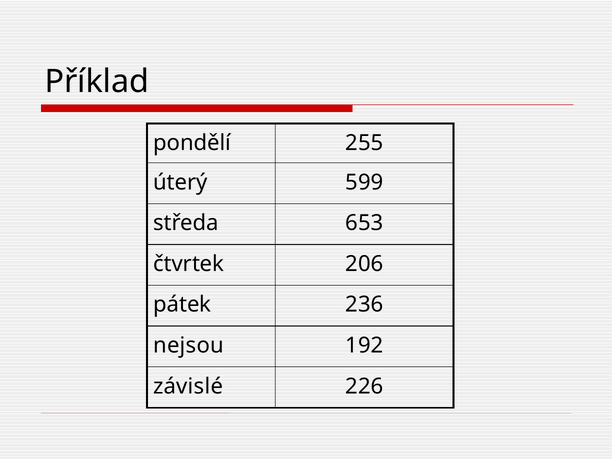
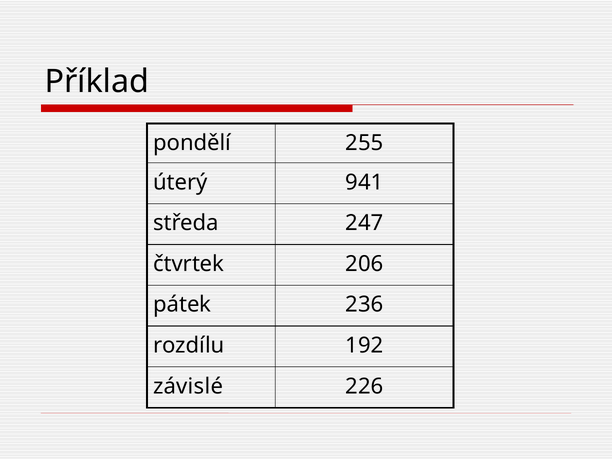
599: 599 -> 941
653: 653 -> 247
nejsou: nejsou -> rozdílu
